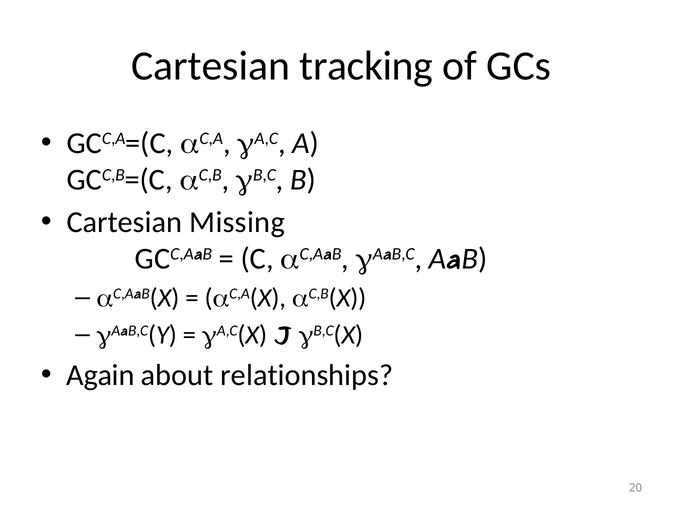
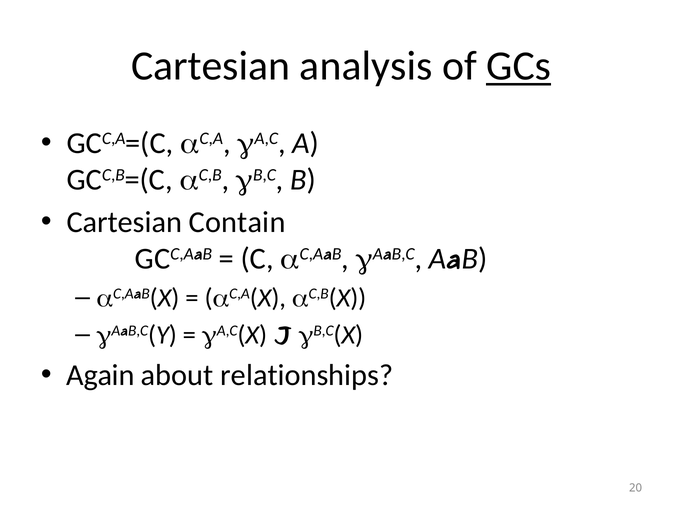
tracking: tracking -> analysis
GCs underline: none -> present
Missing: Missing -> Contain
